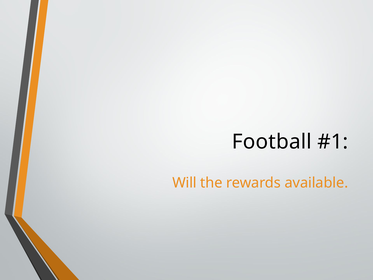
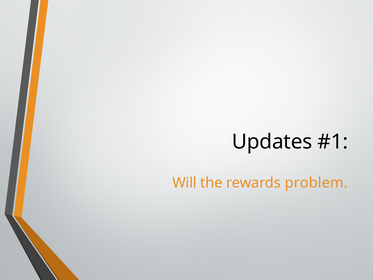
Football: Football -> Updates
available: available -> problem
